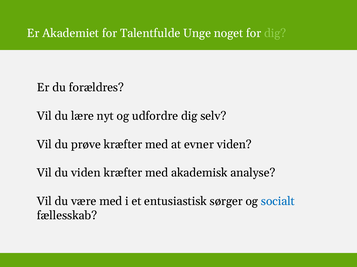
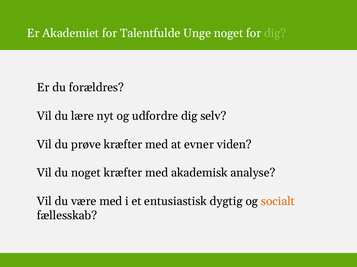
du viden: viden -> noget
sørger: sørger -> dygtig
socialt colour: blue -> orange
